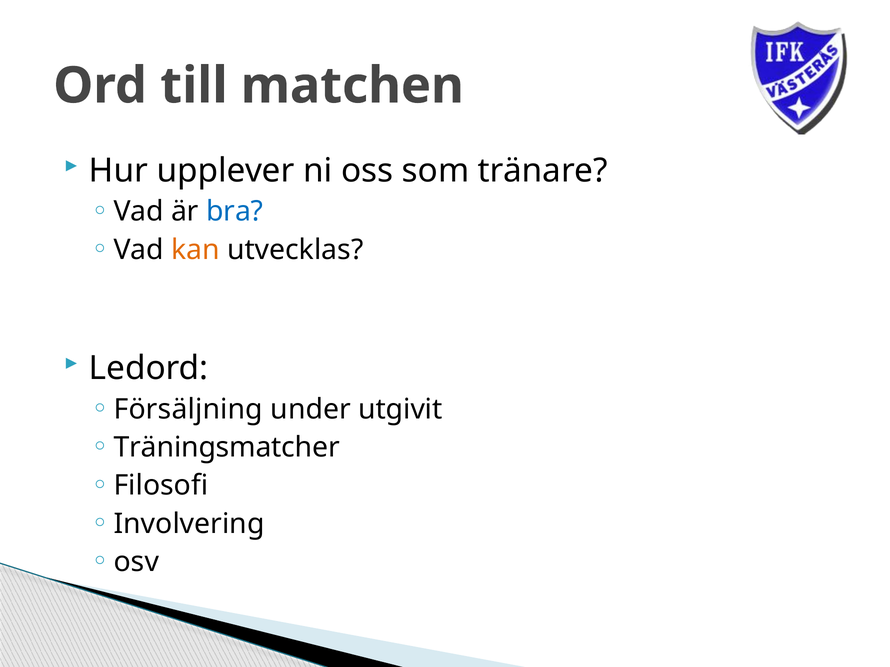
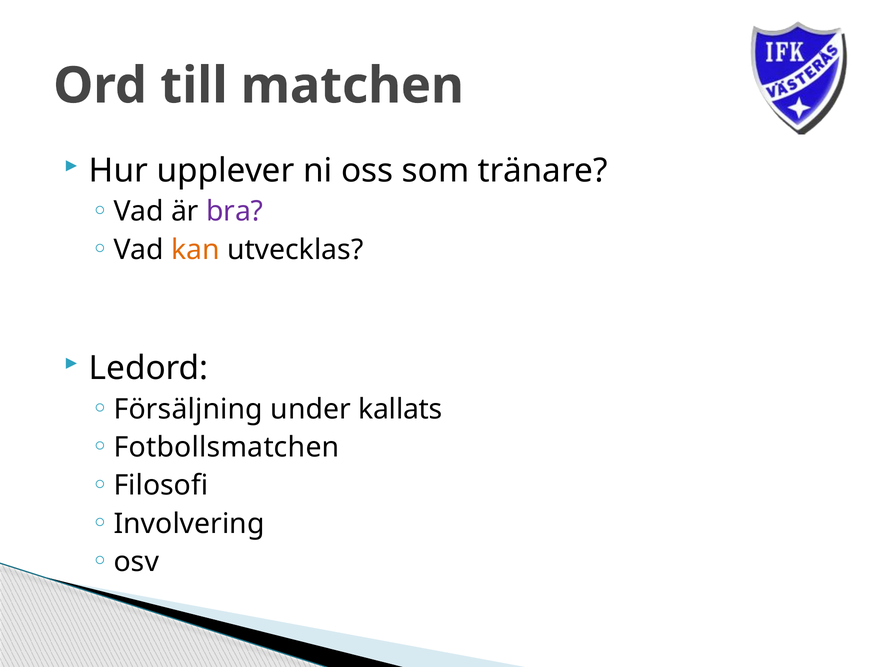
bra colour: blue -> purple
utgivit: utgivit -> kallats
Träningsmatcher: Träningsmatcher -> Fotbollsmatchen
